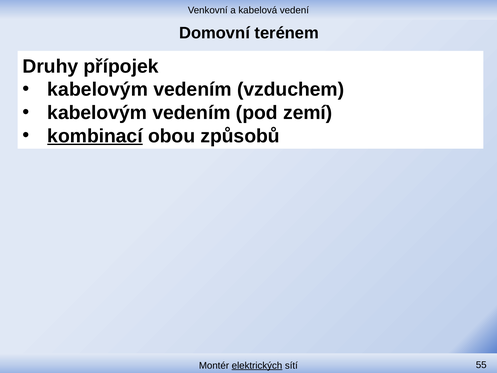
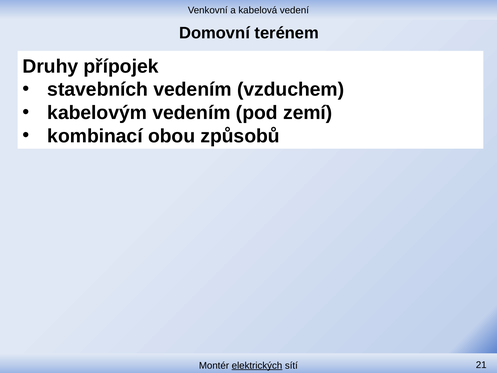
kabelovým at (98, 89): kabelovým -> stavebních
kombinací underline: present -> none
55: 55 -> 21
